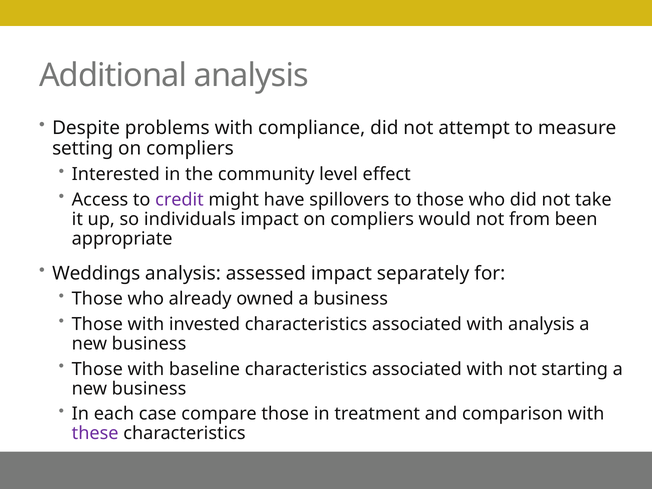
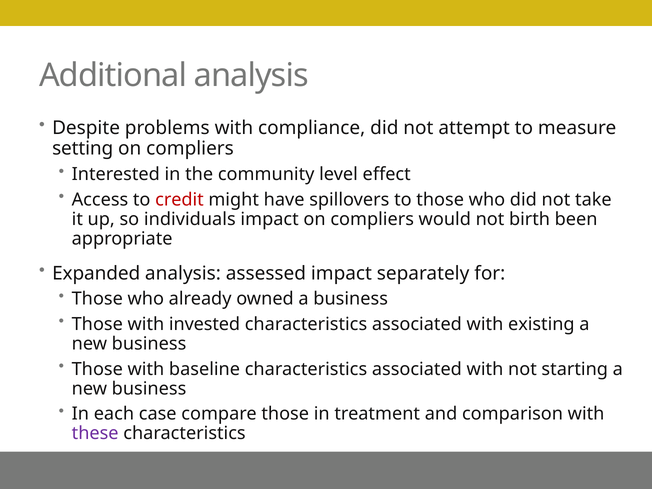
credit colour: purple -> red
from: from -> birth
Weddings: Weddings -> Expanded
with analysis: analysis -> existing
